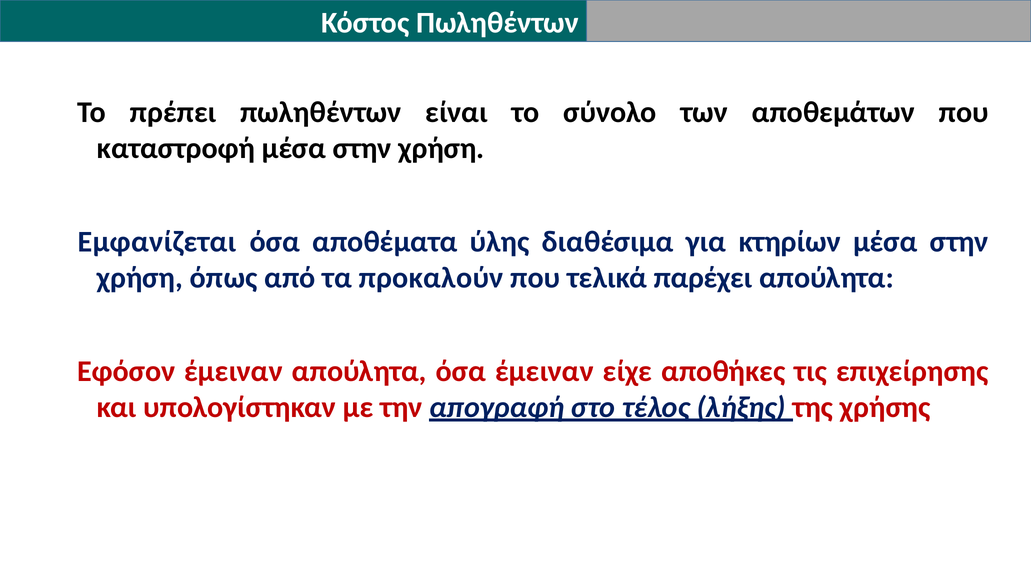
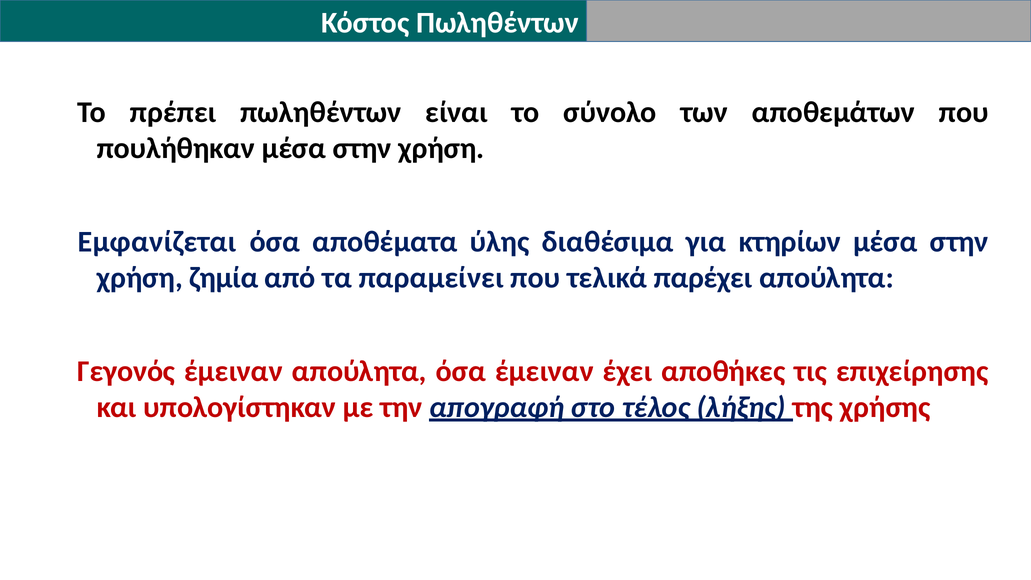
καταστροφή: καταστροφή -> πουλήθηκαν
όπως: όπως -> ζημία
προκαλούν: προκαλούν -> παραμείνει
Εφόσον: Εφόσον -> Γεγονός
είχε: είχε -> έχει
